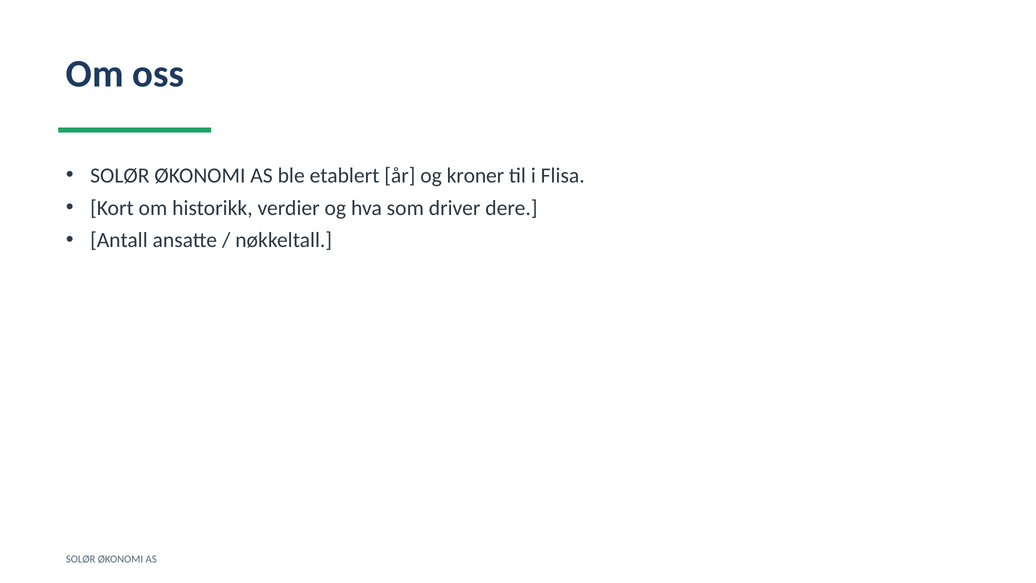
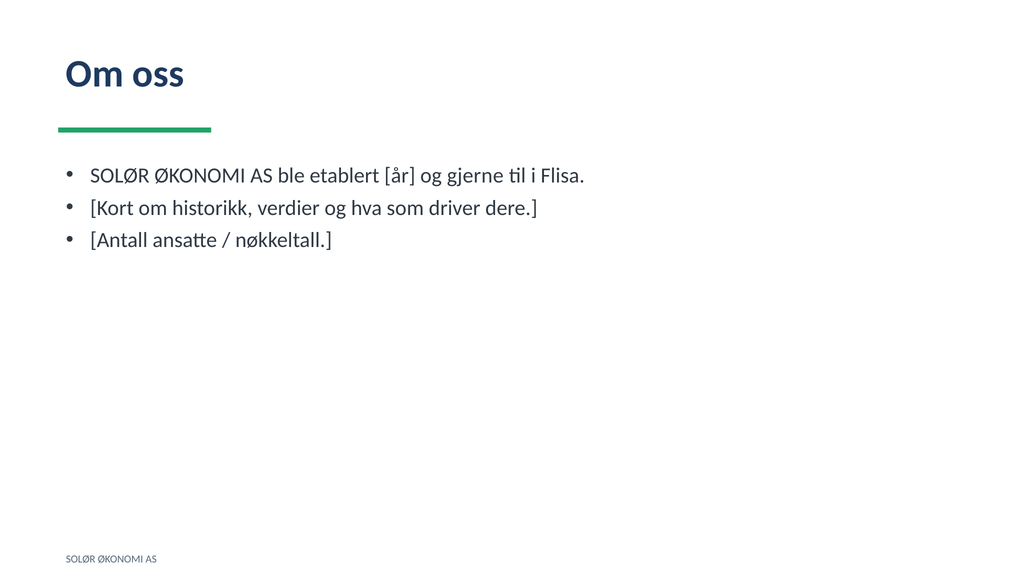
kroner: kroner -> gjerne
